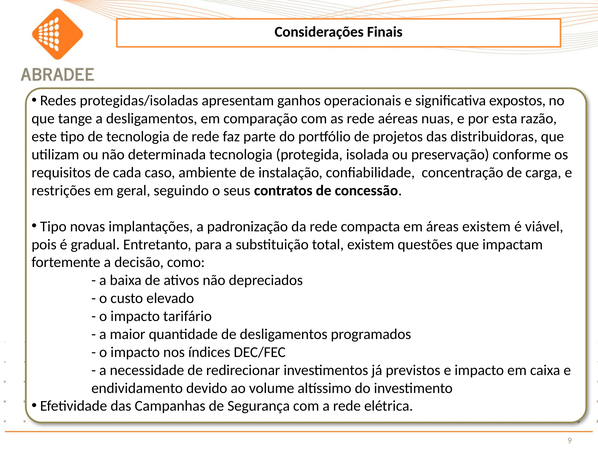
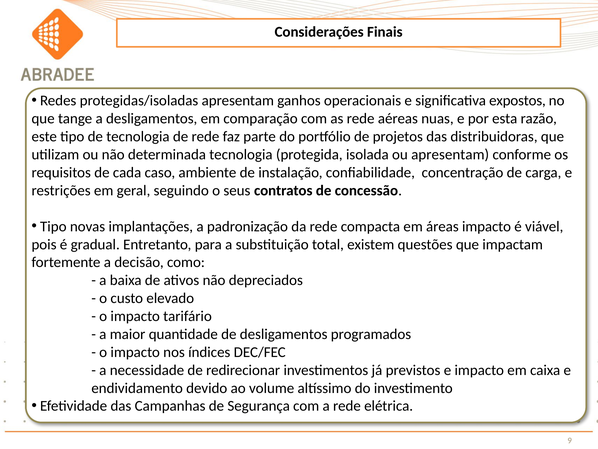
ou preservação: preservação -> apresentam
áreas existem: existem -> impacto
